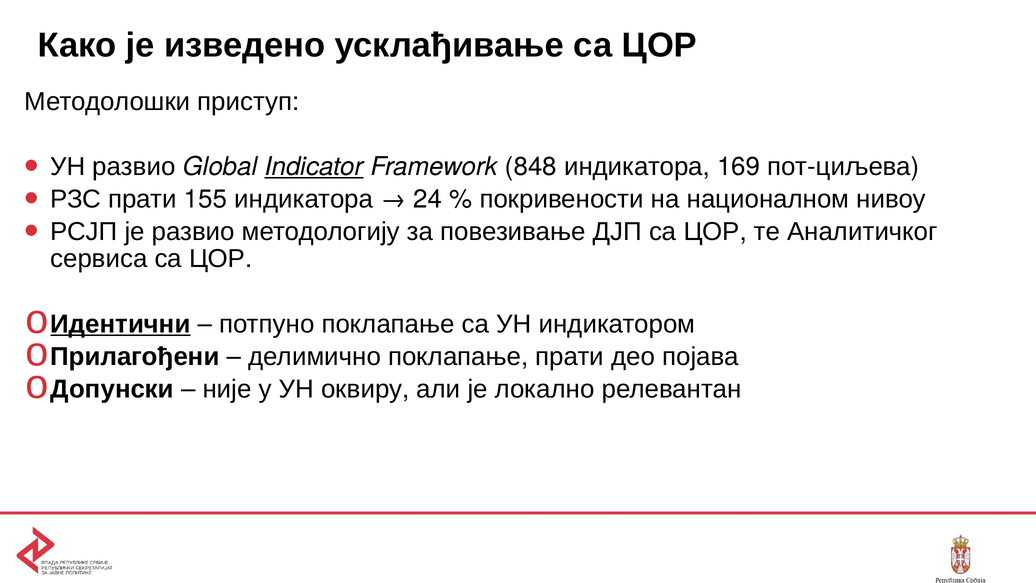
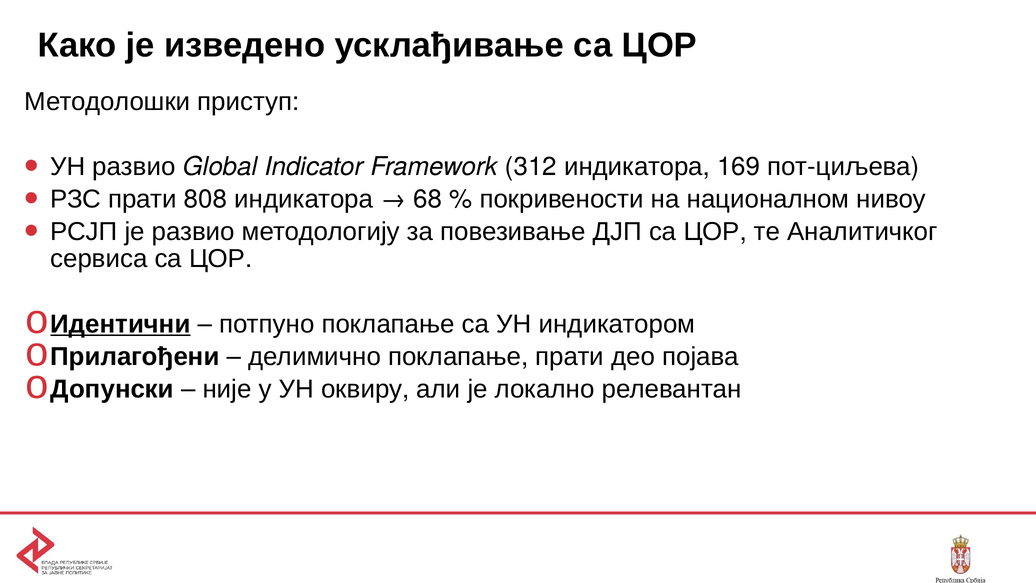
Indicator underline: present -> none
848: 848 -> 312
155: 155 -> 808
24: 24 -> 68
